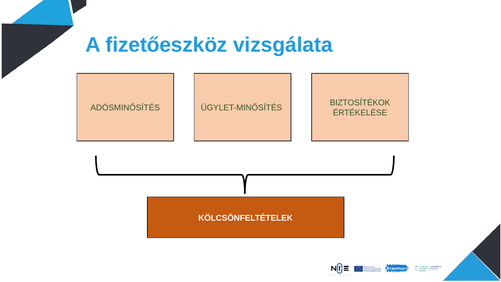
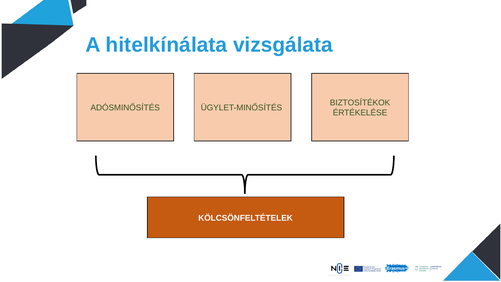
fizetőeszköz: fizetőeszköz -> hitelkínálata
